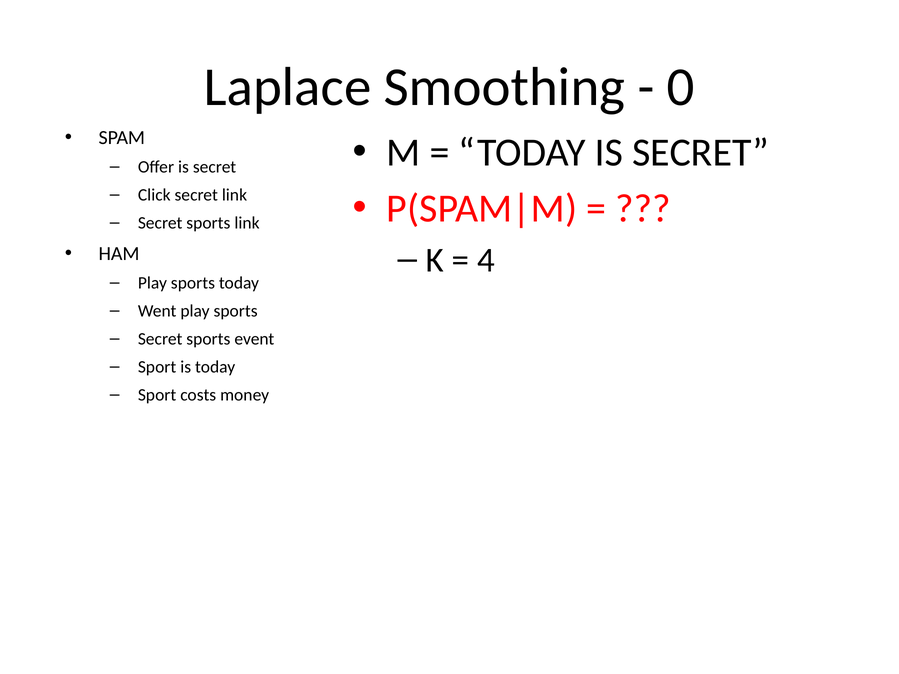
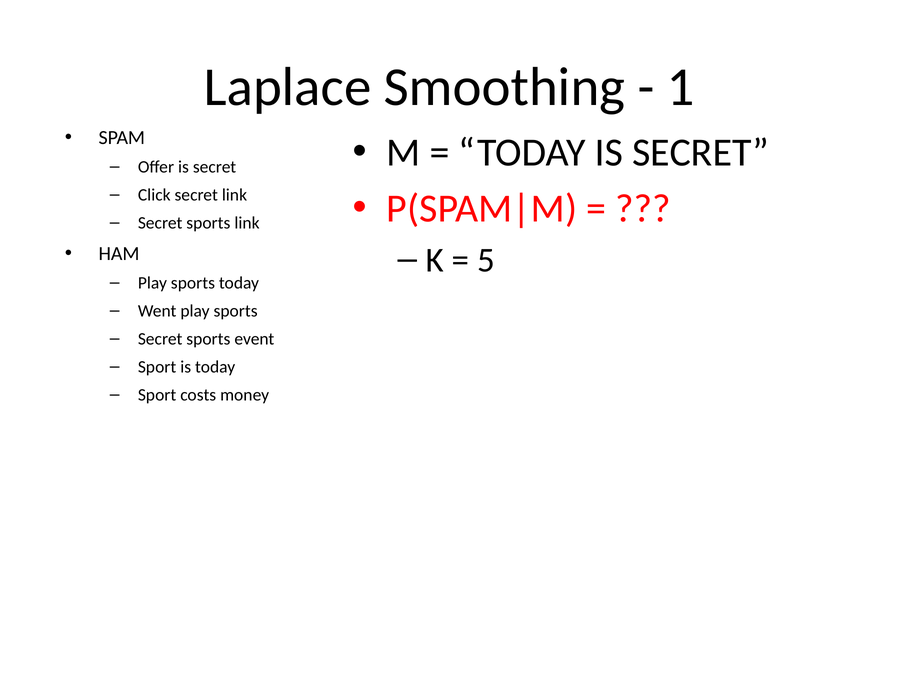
0: 0 -> 1
4: 4 -> 5
